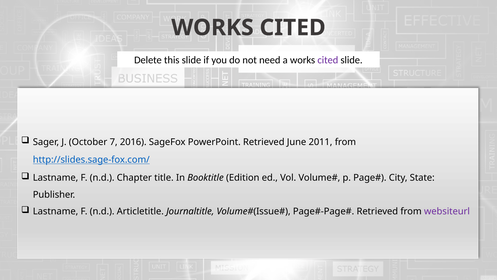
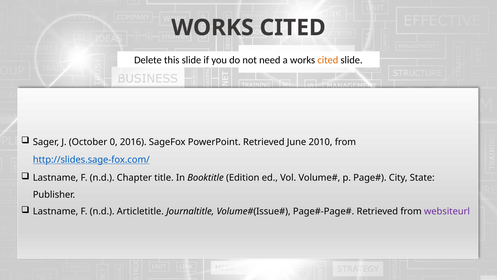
cited at (328, 60) colour: purple -> orange
7: 7 -> 0
2011: 2011 -> 2010
